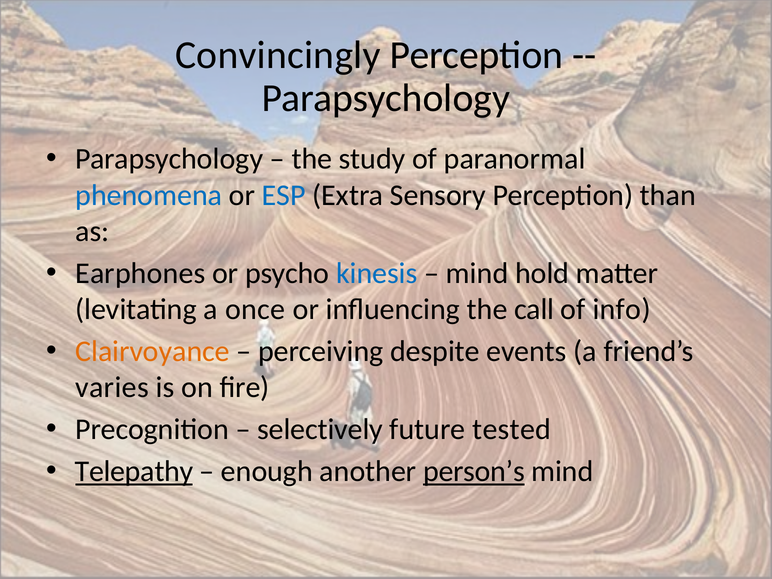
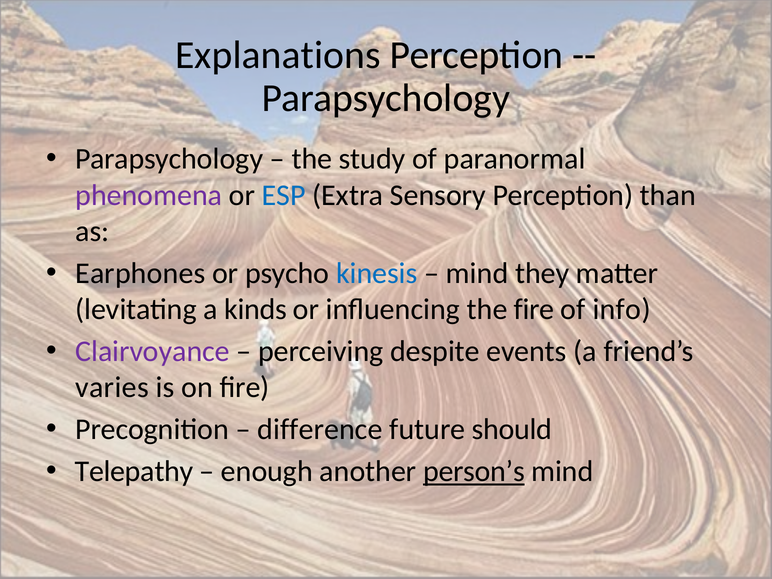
Convincingly: Convincingly -> Explanations
phenomena colour: blue -> purple
hold: hold -> they
once: once -> kinds
the call: call -> fire
Clairvoyance colour: orange -> purple
selectively: selectively -> difference
tested: tested -> should
Telepathy underline: present -> none
